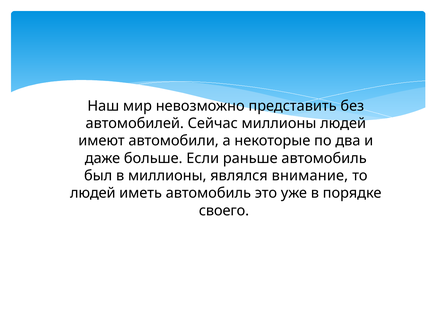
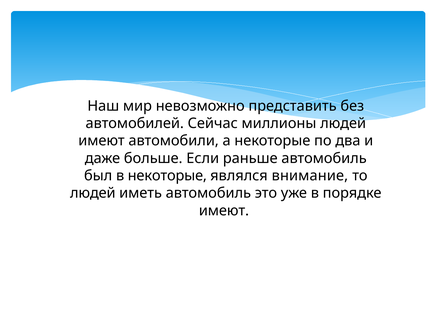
в миллионы: миллионы -> некоторые
своего at (224, 211): своего -> имеют
